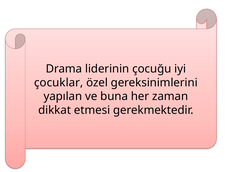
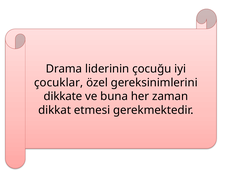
yapılan: yapılan -> dikkate
